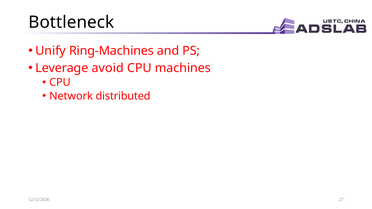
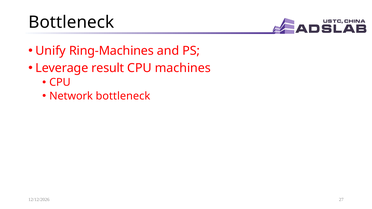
avoid: avoid -> result
Network distributed: distributed -> bottleneck
